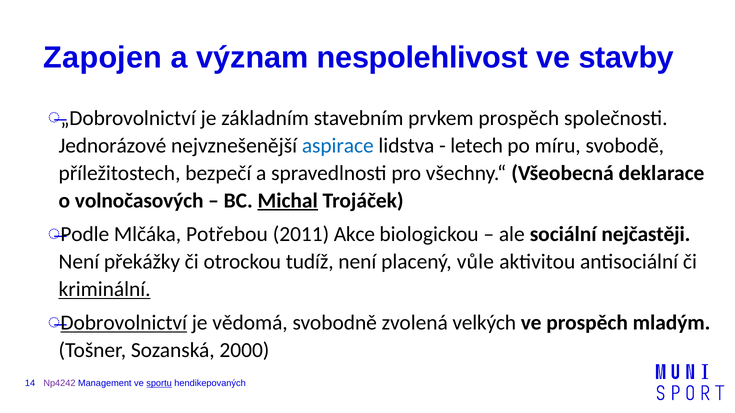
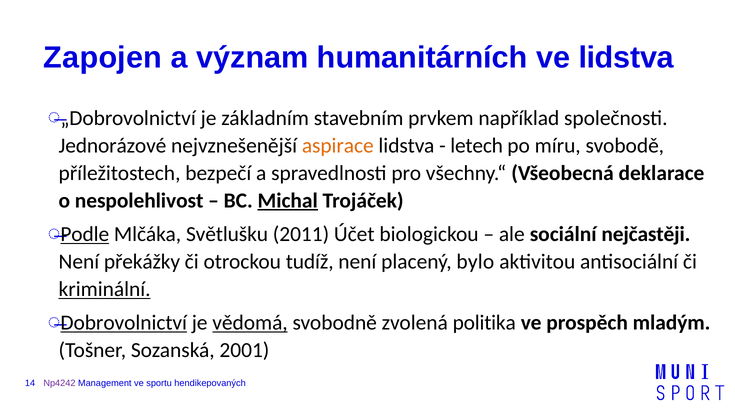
nespolehlivost: nespolehlivost -> humanitárních
ve stavby: stavby -> lidstva
prvkem prospěch: prospěch -> například
aspirace colour: blue -> orange
volnočasových: volnočasových -> nespolehlivost
Podle underline: none -> present
Potřebou: Potřebou -> Světlušku
Akce: Akce -> Účet
vůle: vůle -> bylo
vědomá underline: none -> present
velkých: velkých -> politika
2000: 2000 -> 2001
sportu underline: present -> none
